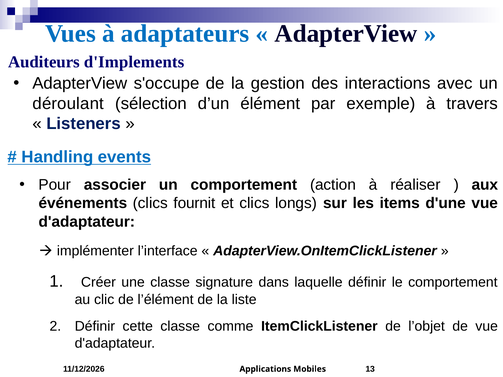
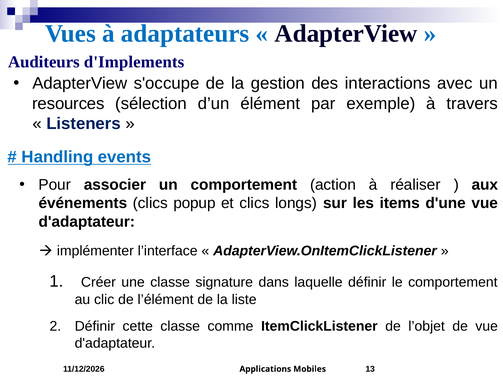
déroulant: déroulant -> resources
fournit: fournit -> popup
